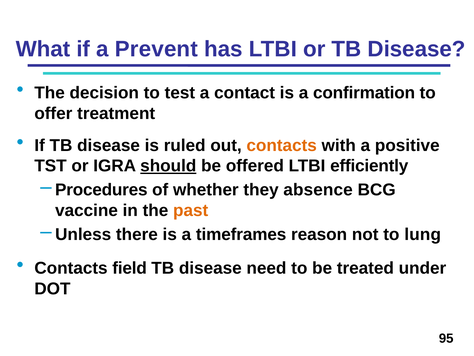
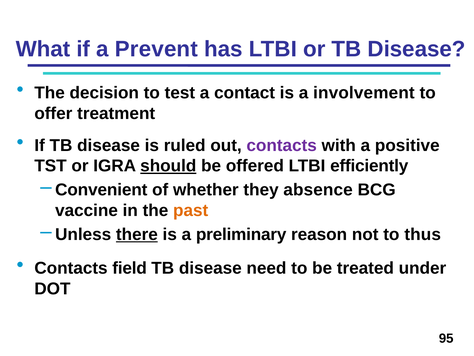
confirmation: confirmation -> involvement
contacts at (282, 145) colour: orange -> purple
Procedures: Procedures -> Convenient
there underline: none -> present
timeframes: timeframes -> preliminary
lung: lung -> thus
